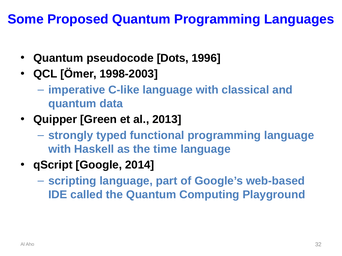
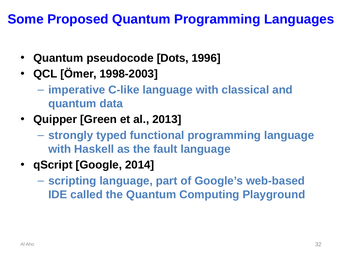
time: time -> fault
